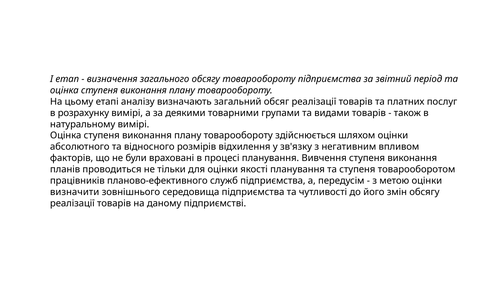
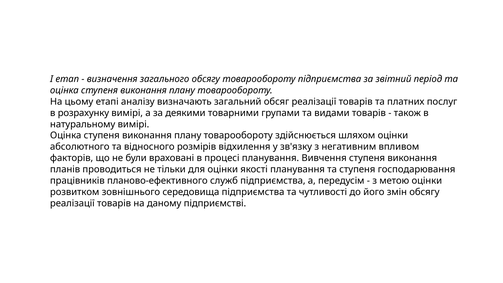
товарооборотом: товарооборотом -> господарювання
визначити: визначити -> розвитком
